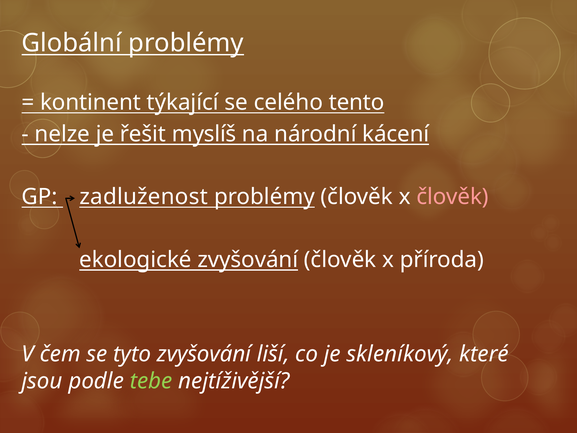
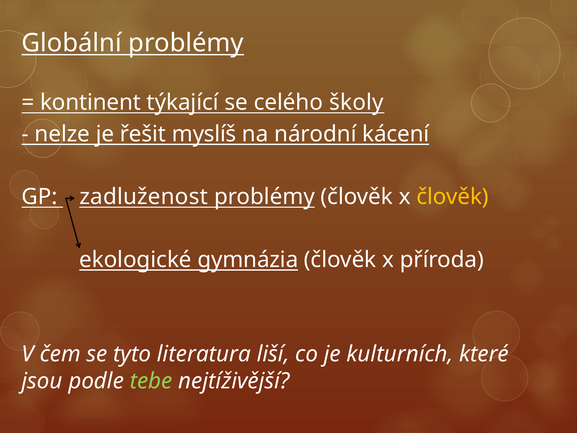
tento: tento -> školy
člověk at (453, 197) colour: pink -> yellow
ekologické zvyšování: zvyšování -> gymnázia
tyto zvyšování: zvyšování -> literatura
skleníkový: skleníkový -> kulturních
